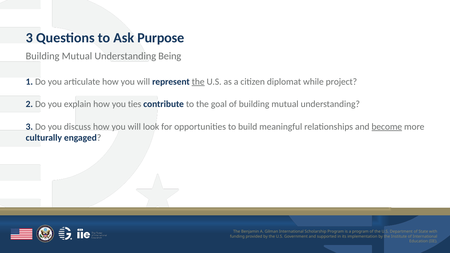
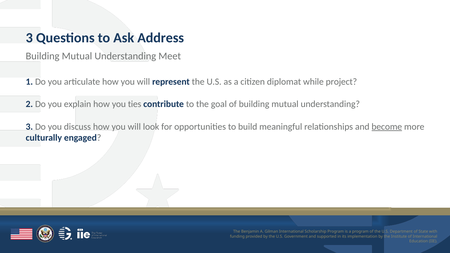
Purpose: Purpose -> Address
Being: Being -> Meet
the at (198, 82) underline: present -> none
